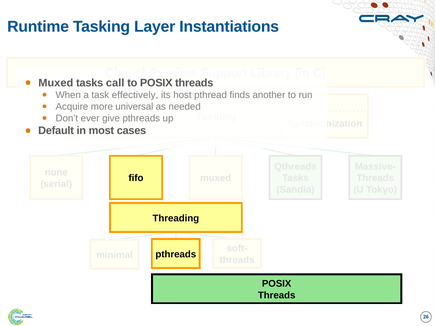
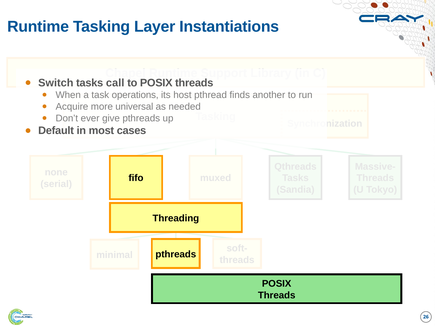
Muxed at (56, 83): Muxed -> Switch
effectively: effectively -> operations
